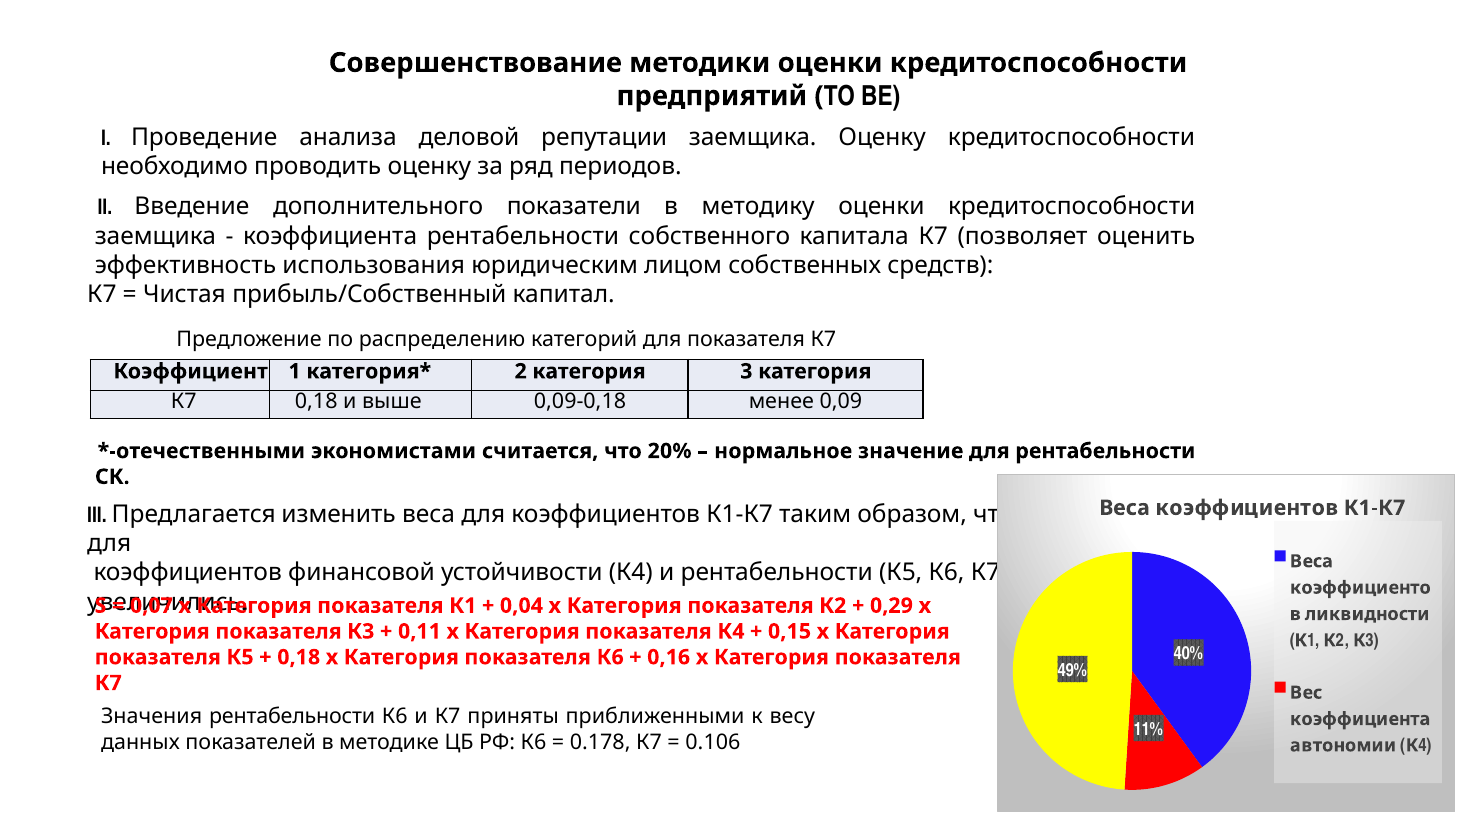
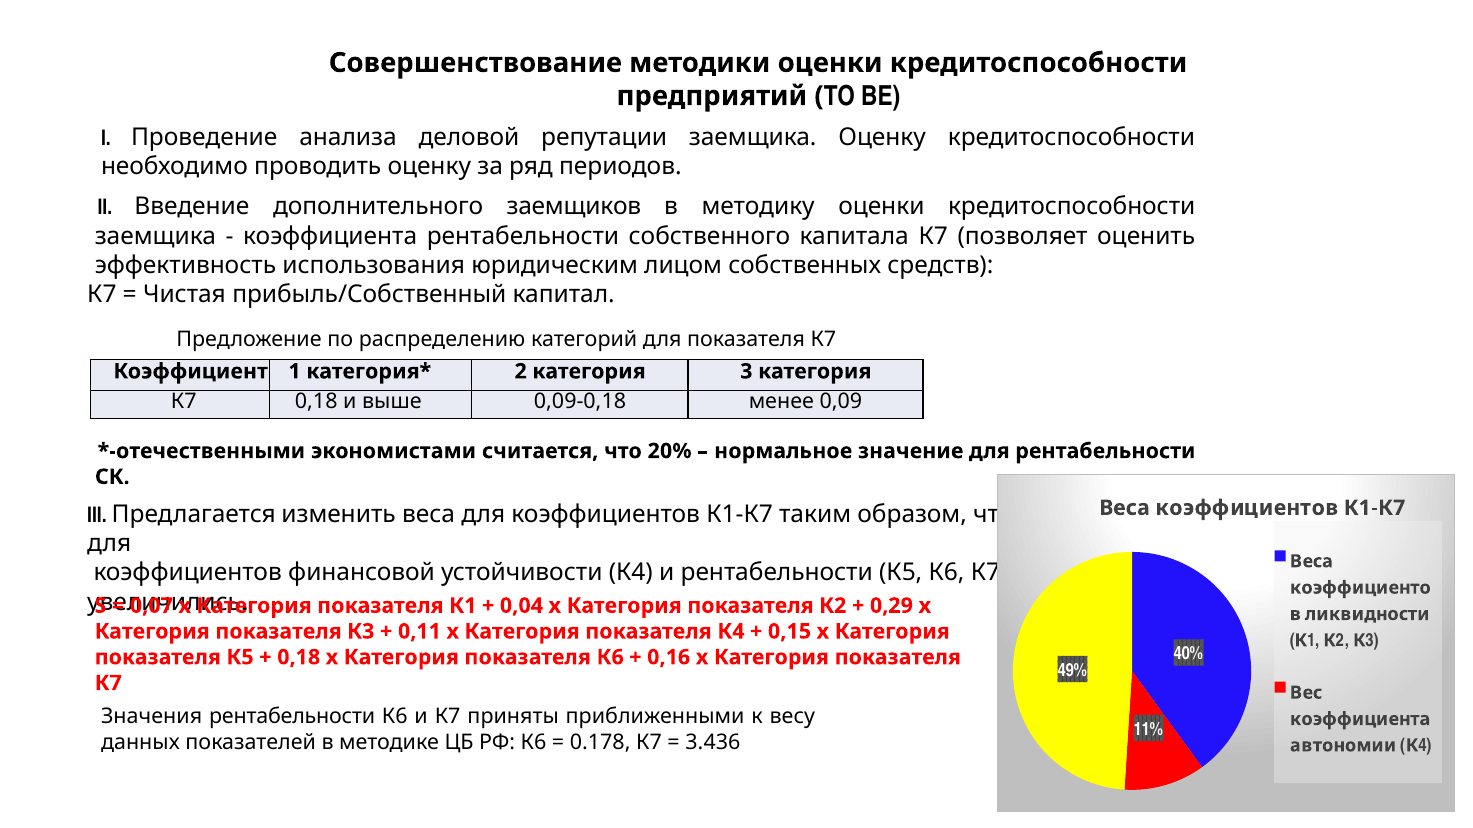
показатели: показатели -> заемщиков
0.106: 0.106 -> 3.436
